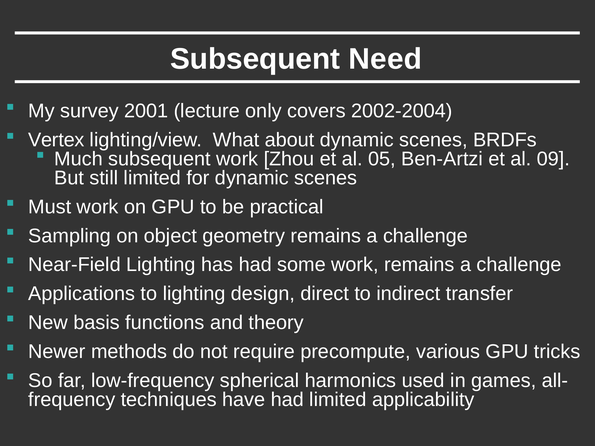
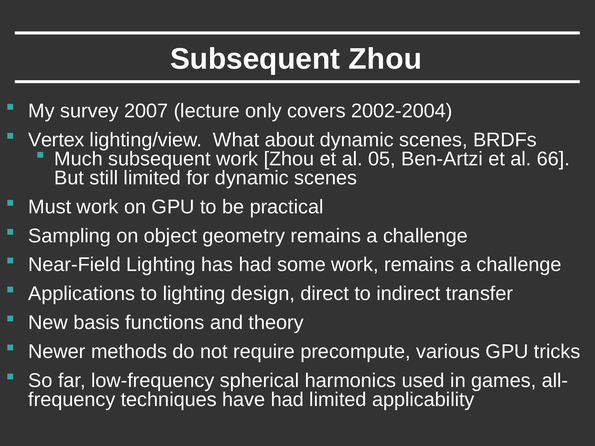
Subsequent Need: Need -> Zhou
2001: 2001 -> 2007
09: 09 -> 66
